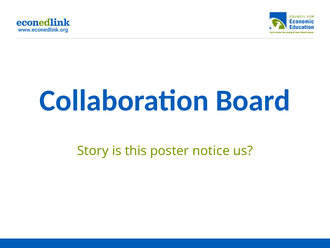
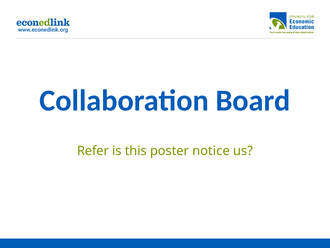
Story: Story -> Refer
